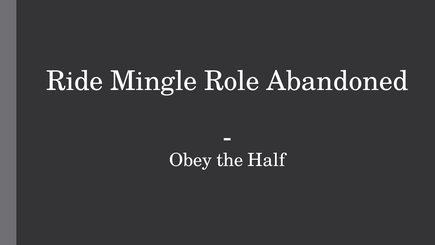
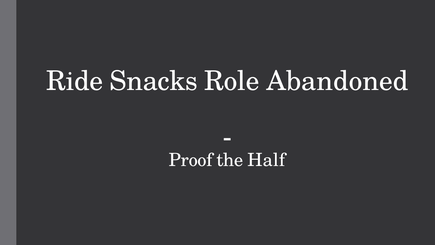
Mingle: Mingle -> Snacks
Obey: Obey -> Proof
